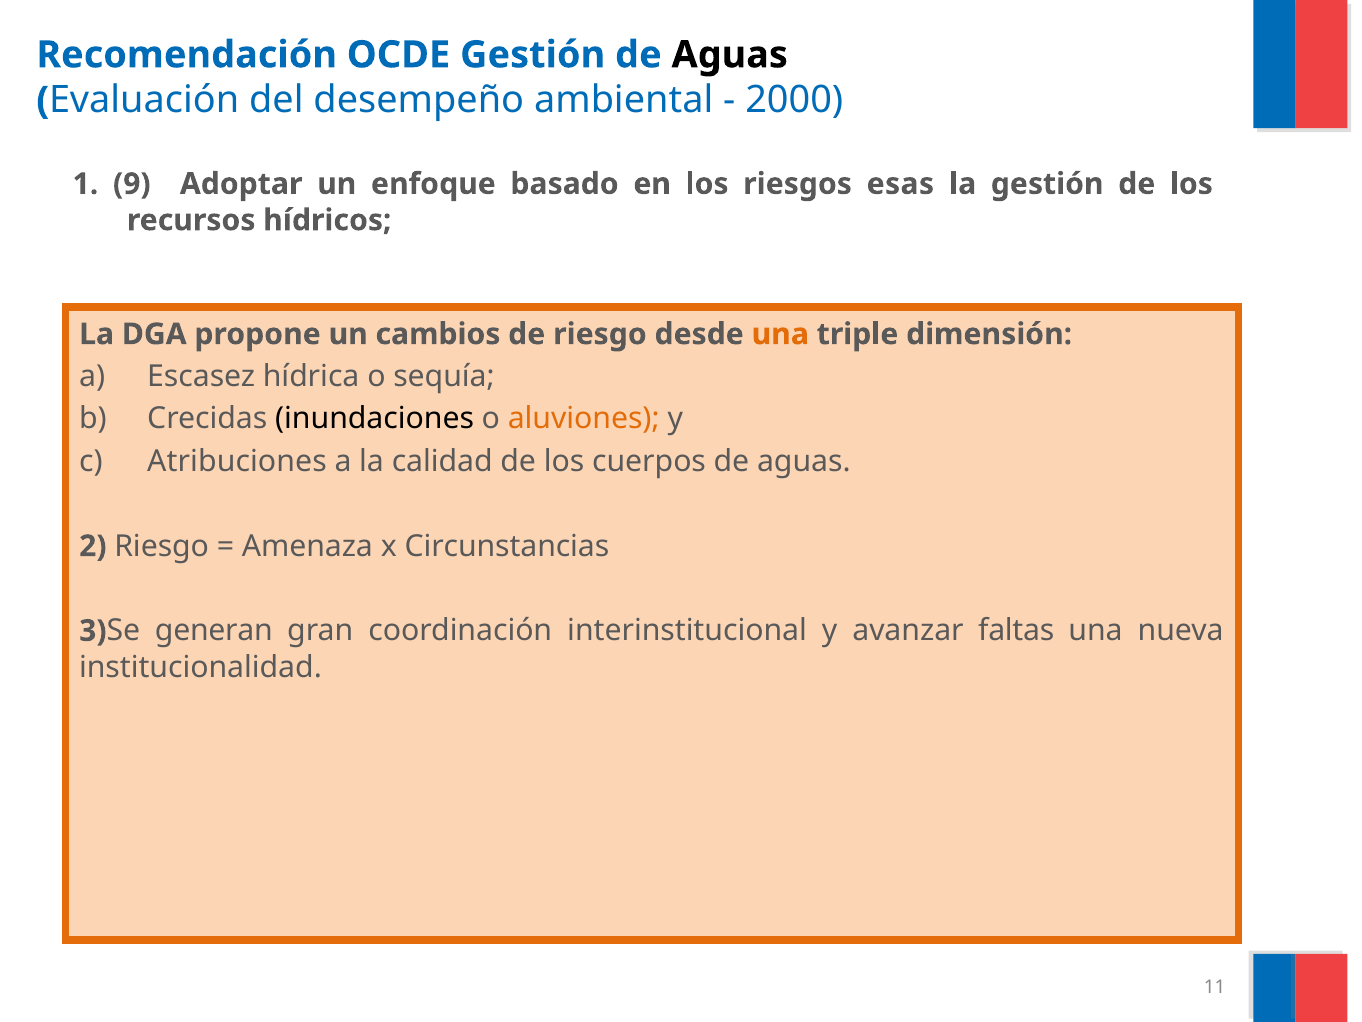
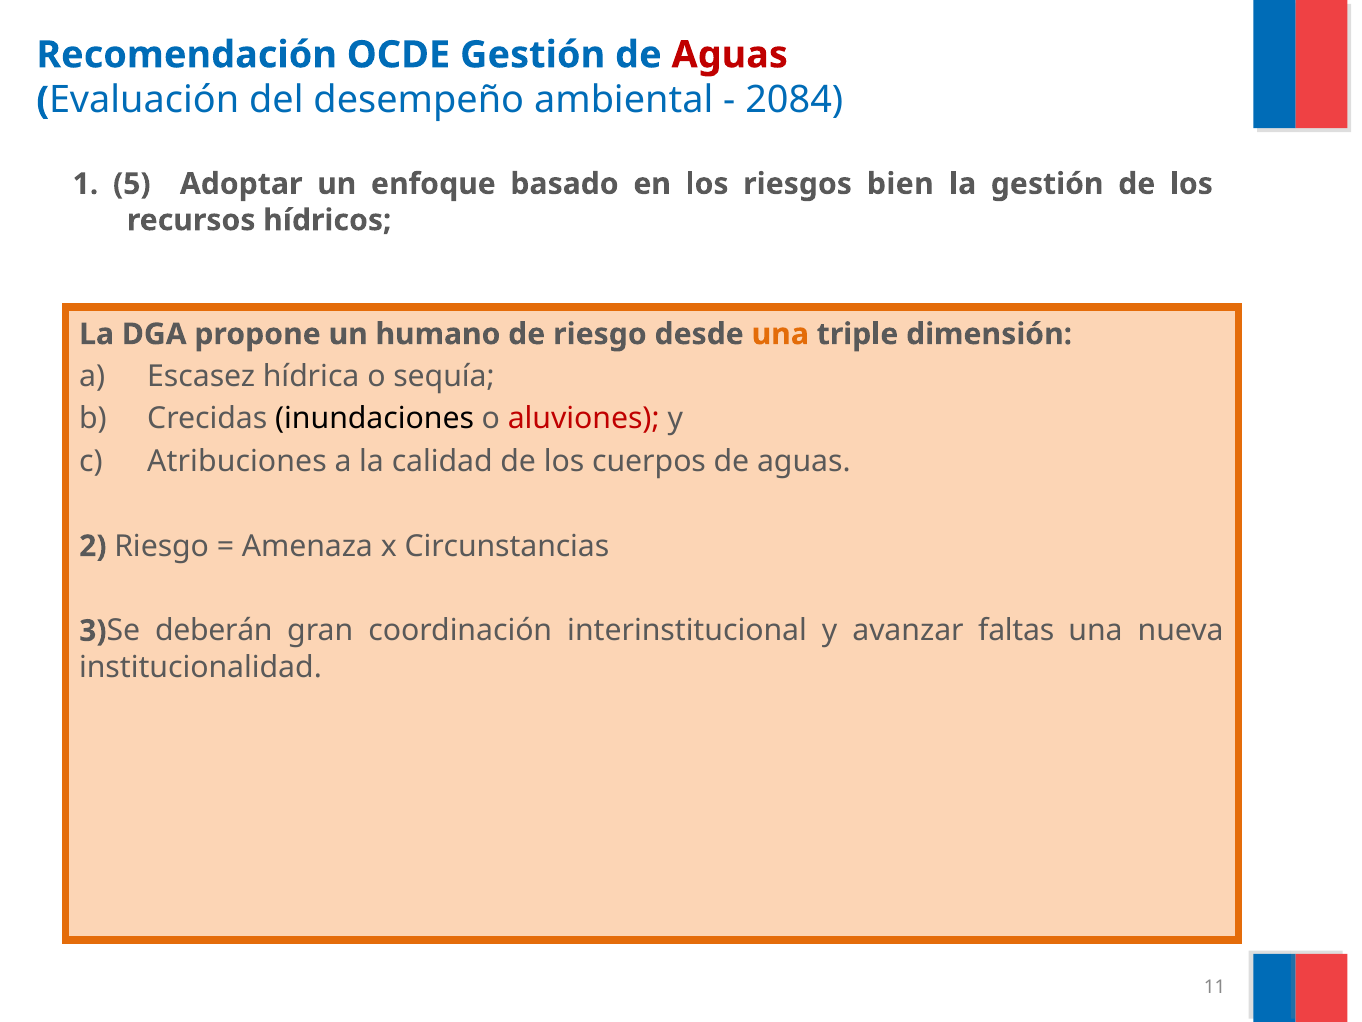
Aguas at (730, 55) colour: black -> red
2000: 2000 -> 2084
9: 9 -> 5
esas: esas -> bien
cambios: cambios -> humano
aluviones colour: orange -> red
generan: generan -> deberán
